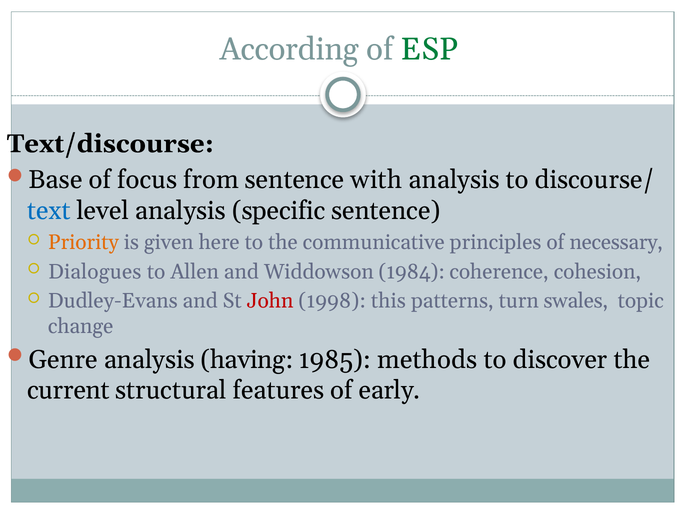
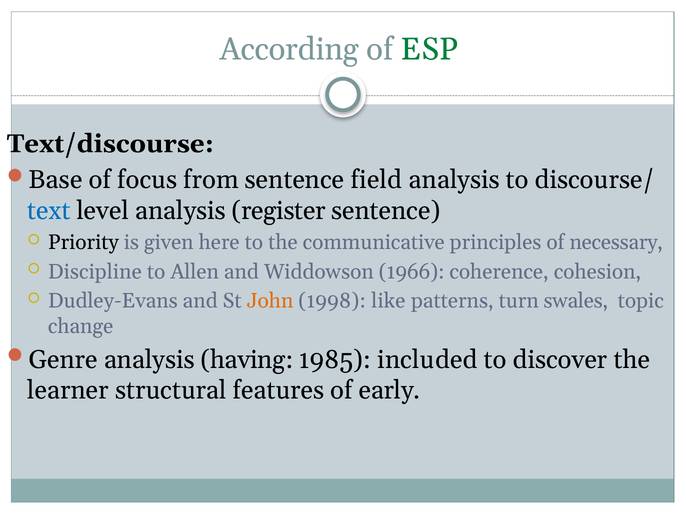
with: with -> field
specific: specific -> register
Priority colour: orange -> black
Dialogues: Dialogues -> Discipline
1984: 1984 -> 1966
John colour: red -> orange
this: this -> like
methods: methods -> included
current: current -> learner
